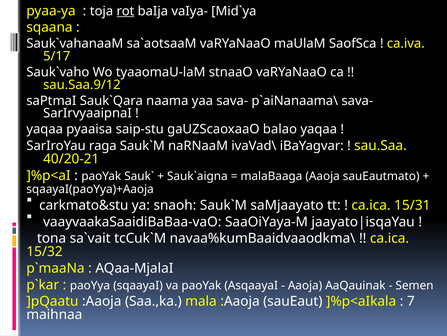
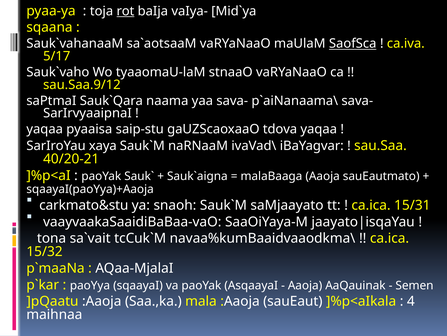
SaofSca underline: none -> present
balao: balao -> tdova
raga: raga -> xaya
7: 7 -> 4
